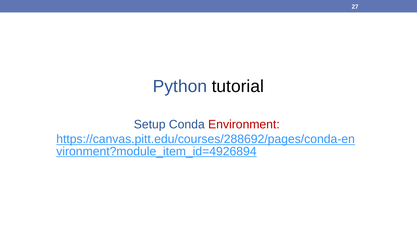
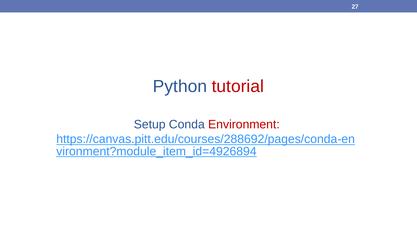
tutorial colour: black -> red
